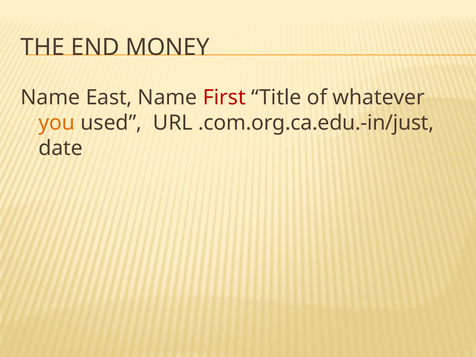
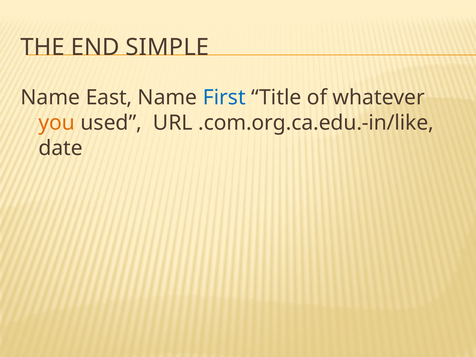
MONEY: MONEY -> SIMPLE
First colour: red -> blue
.com.org.ca.edu.-in/just: .com.org.ca.edu.-in/just -> .com.org.ca.edu.-in/like
